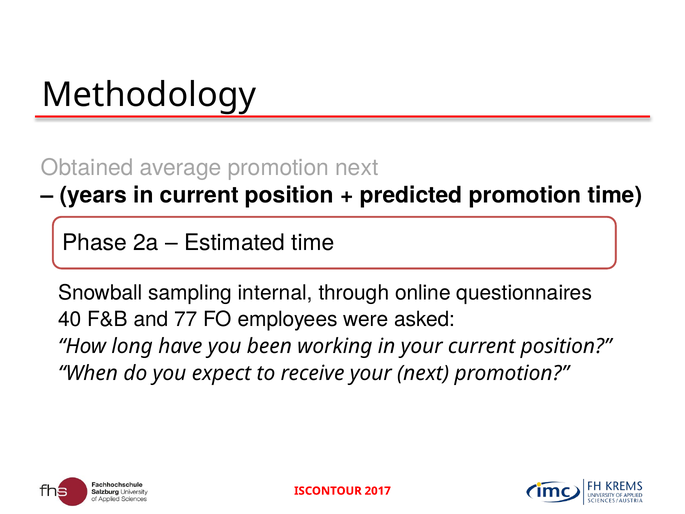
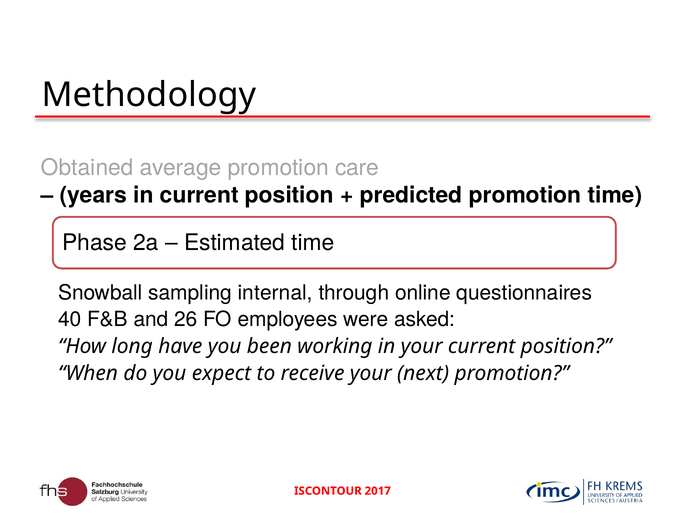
promotion next: next -> care
77: 77 -> 26
